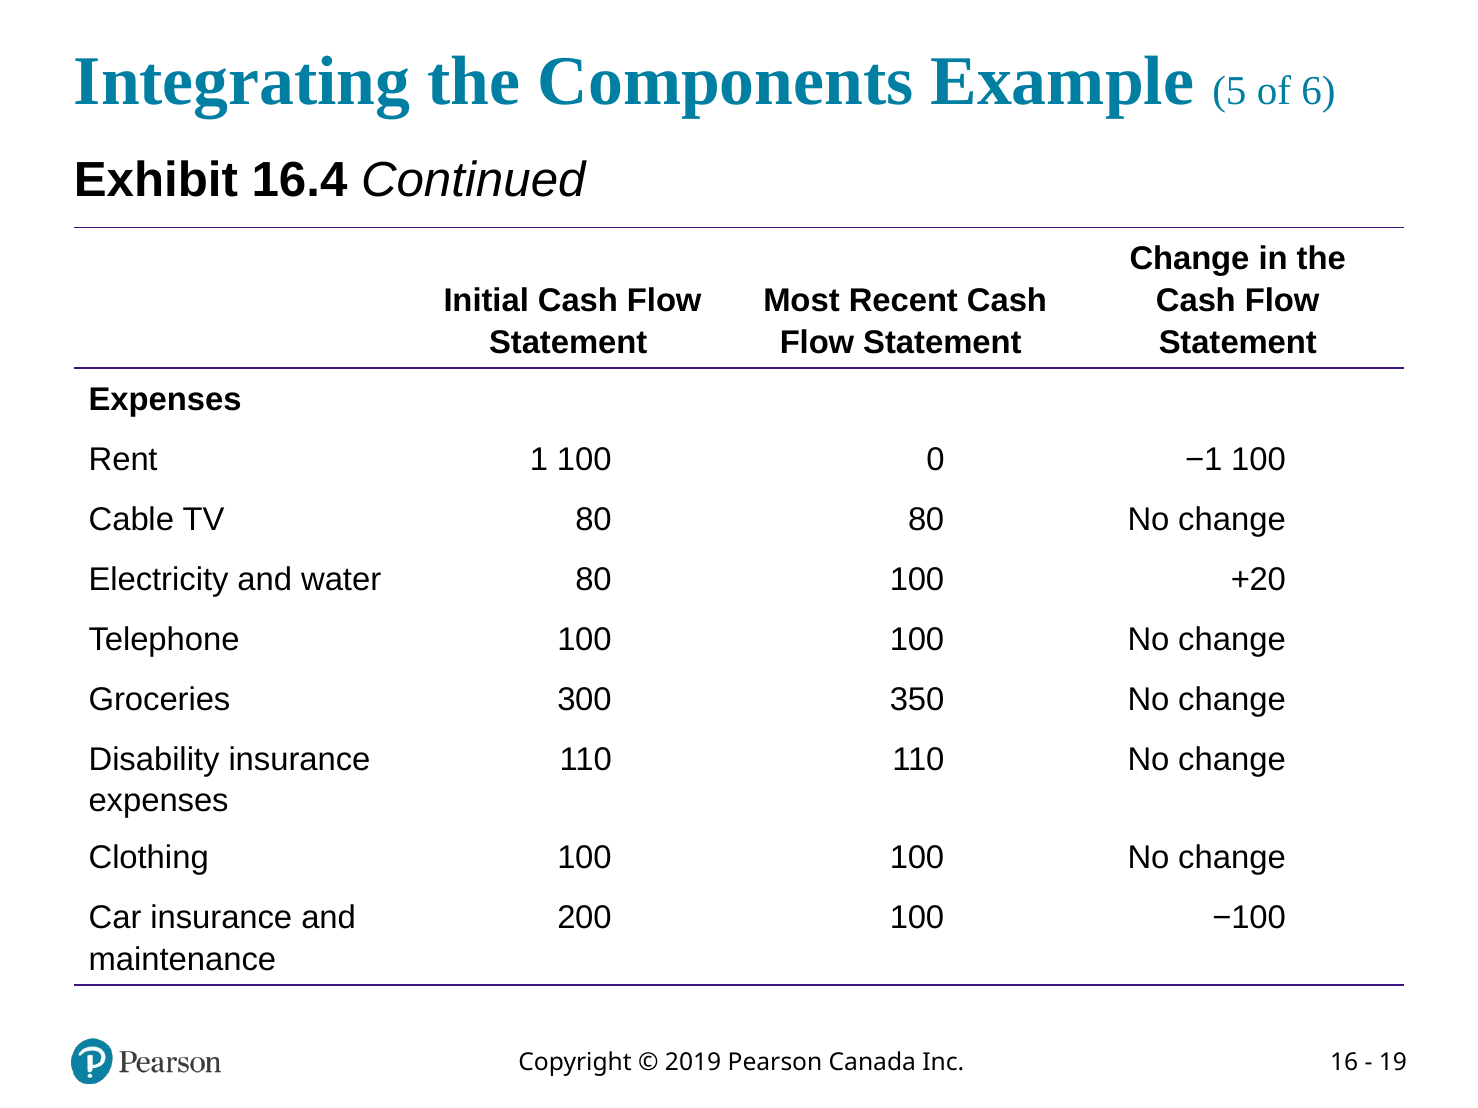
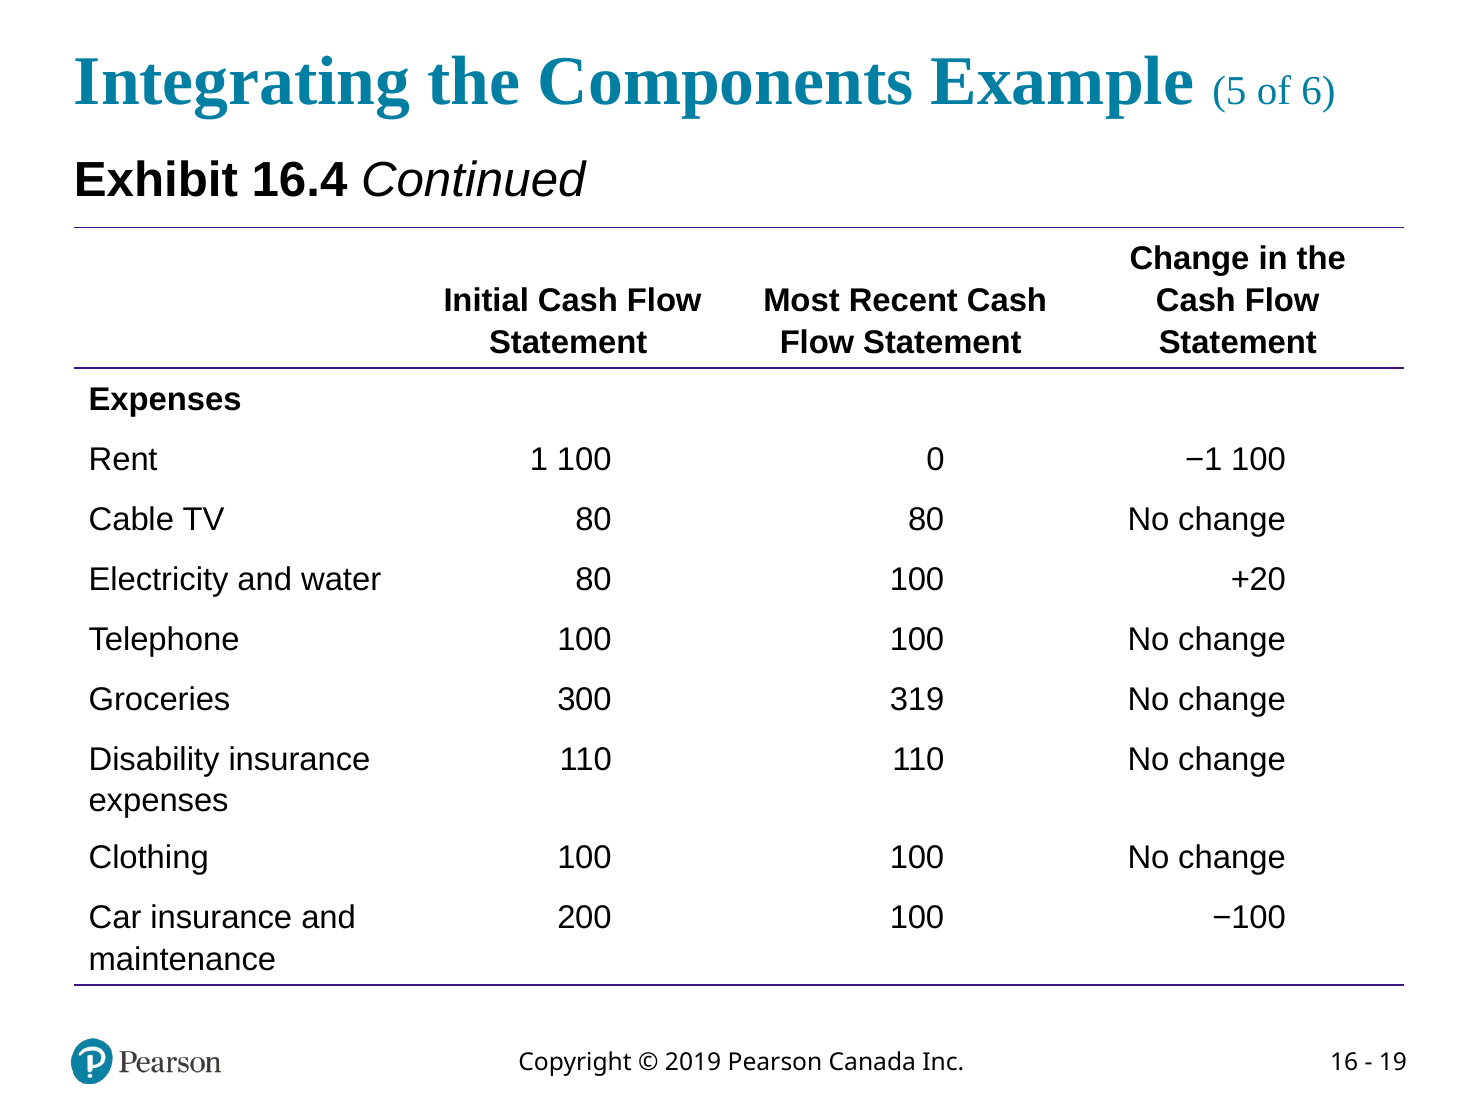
350: 350 -> 319
